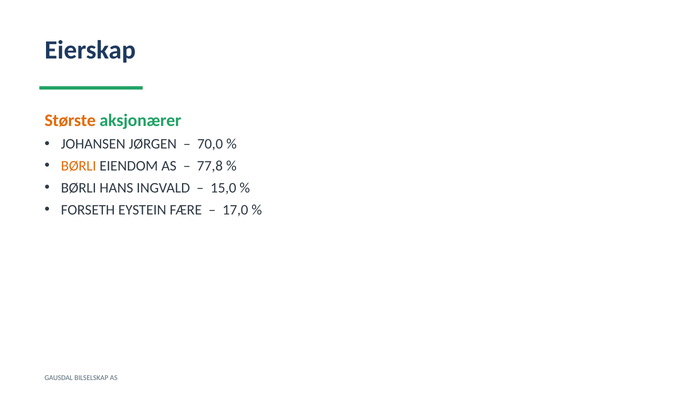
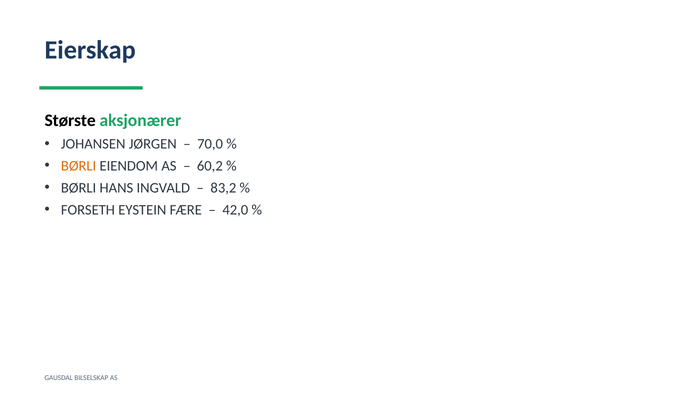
Største colour: orange -> black
77,8: 77,8 -> 60,2
15,0: 15,0 -> 83,2
17,0: 17,0 -> 42,0
